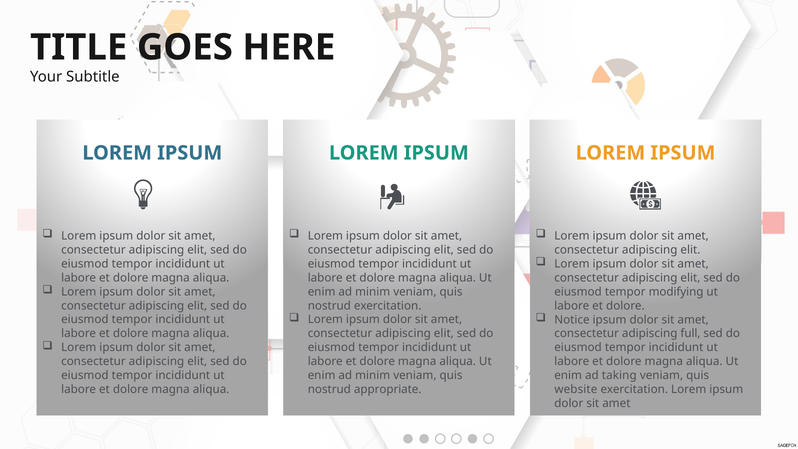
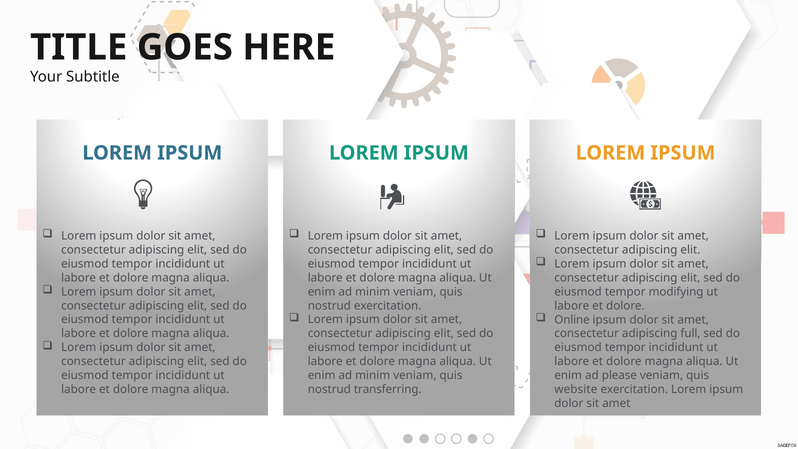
Notice: Notice -> Online
taking: taking -> please
appropriate: appropriate -> transferring
